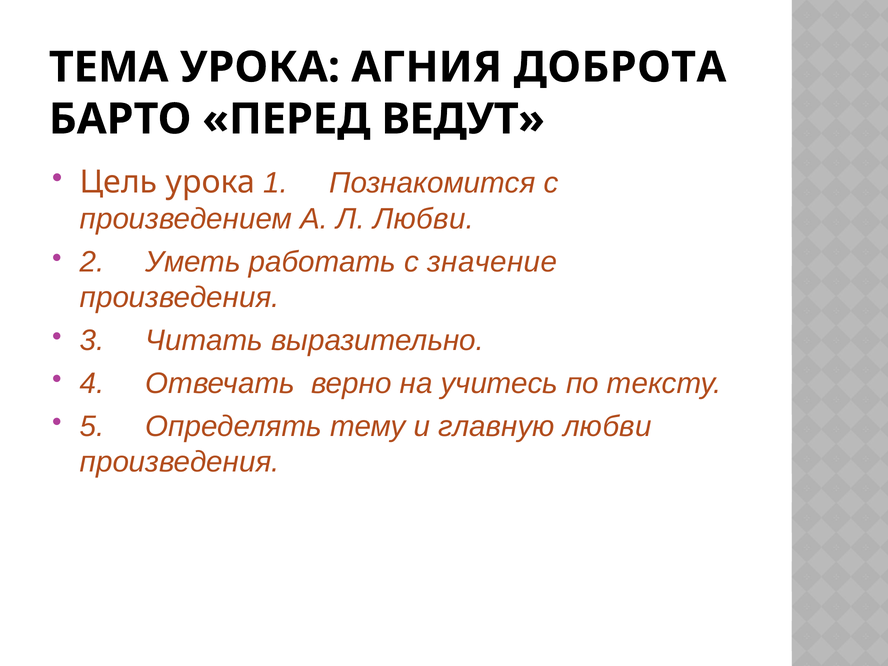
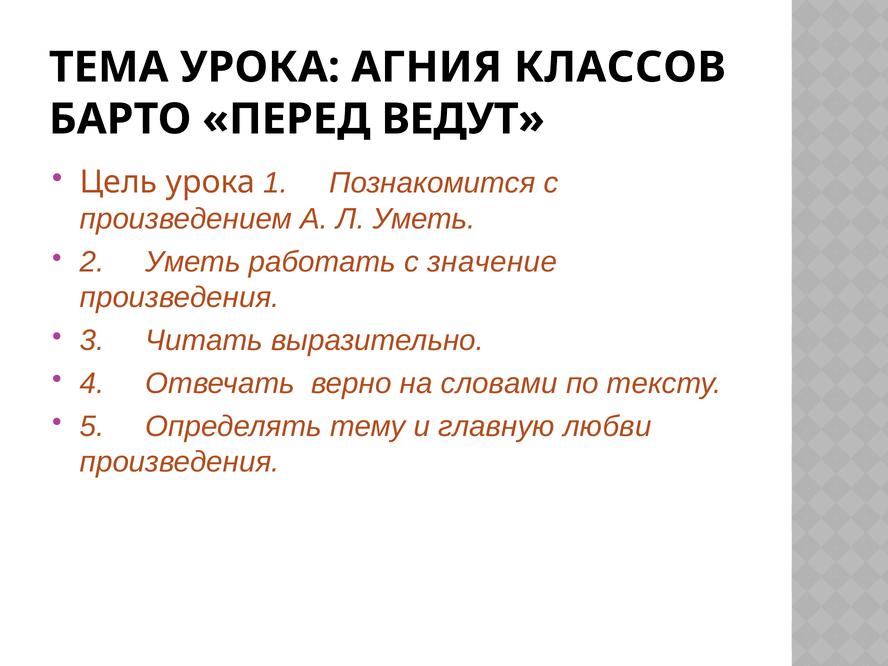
ДОБРОТА: ДОБРОТА -> КЛАССОВ
Л Любви: Любви -> Уметь
учитесь: учитесь -> словами
